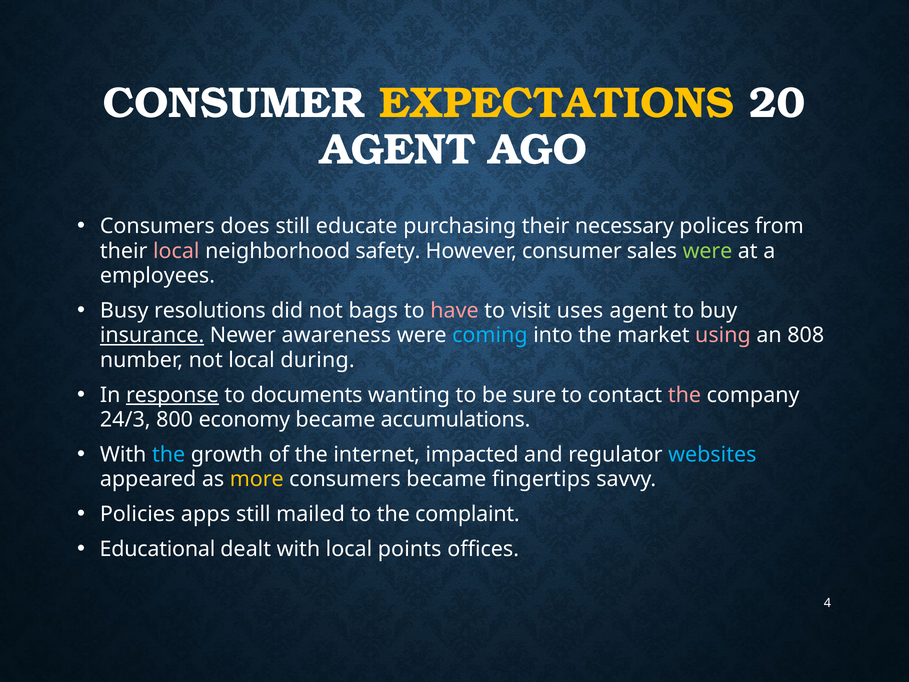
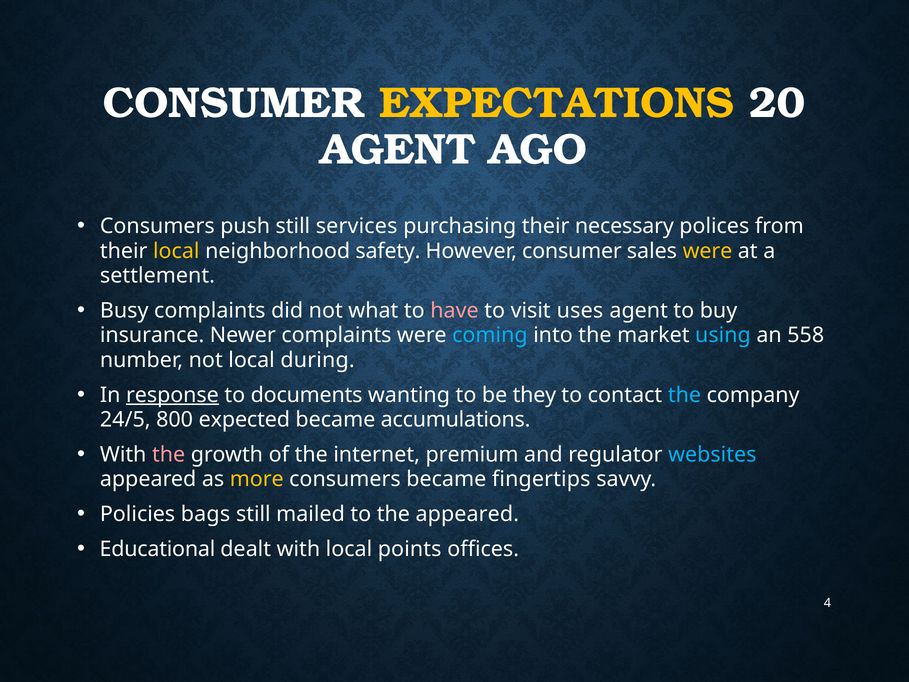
does: does -> push
educate: educate -> services
local at (176, 251) colour: pink -> yellow
were at (707, 251) colour: light green -> yellow
employees: employees -> settlement
Busy resolutions: resolutions -> complaints
bags: bags -> what
insurance underline: present -> none
Newer awareness: awareness -> complaints
using colour: pink -> light blue
808: 808 -> 558
sure: sure -> they
the at (684, 395) colour: pink -> light blue
24/3: 24/3 -> 24/5
economy: economy -> expected
the at (169, 454) colour: light blue -> pink
impacted: impacted -> premium
apps: apps -> bags
the complaint: complaint -> appeared
